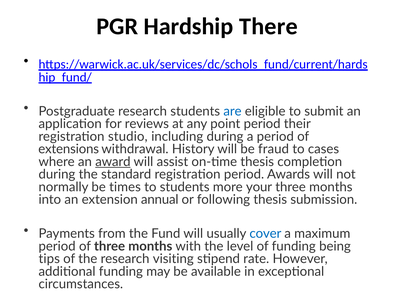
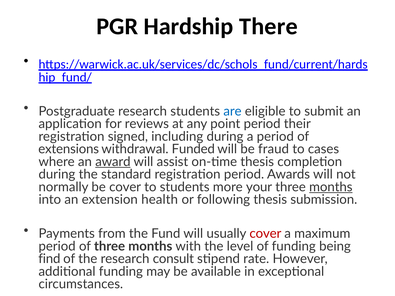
studio: studio -> signed
History: History -> Funded
be times: times -> cover
months at (331, 187) underline: none -> present
annual: annual -> health
cover at (265, 234) colour: blue -> red
tips: tips -> find
visiting: visiting -> consult
